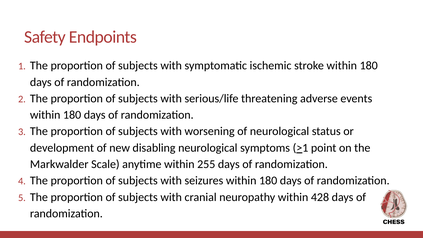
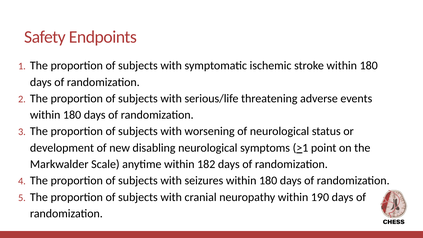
255: 255 -> 182
428: 428 -> 190
